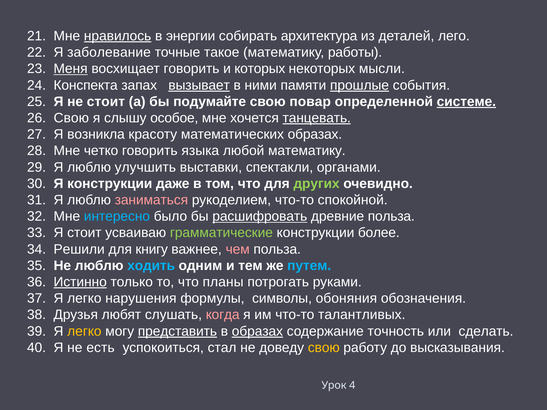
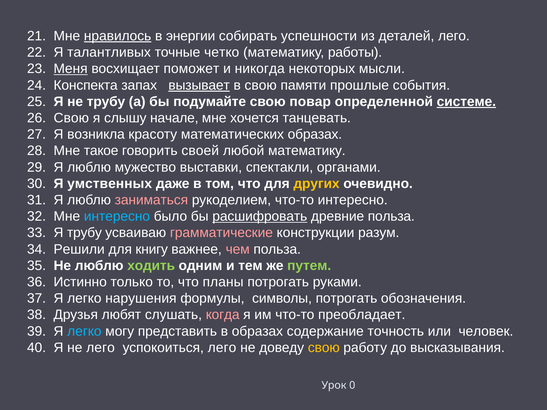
архитектура: архитектура -> успешности
заболевание: заболевание -> талантливых
такое: такое -> четко
восхищает говорить: говорить -> поможет
которых: которых -> никогда
в ними: ними -> свою
прошлые underline: present -> none
не стоит: стоит -> трубу
особое: особое -> начале
танцевать underline: present -> none
четко: четко -> такое
языка: языка -> своей
улучшить: улучшить -> мужество
Я конструкции: конструкции -> умственных
других colour: light green -> yellow
что-то спокойной: спокойной -> интересно
Я стоит: стоит -> трубу
грамматические colour: light green -> pink
более: более -> разум
ходить colour: light blue -> light green
путем colour: light blue -> light green
Истинно underline: present -> none
символы обоняния: обоняния -> потрогать
талантливых: талантливых -> преобладает
легко at (84, 331) colour: yellow -> light blue
представить underline: present -> none
образах at (257, 331) underline: present -> none
сделать: сделать -> человек
не есть: есть -> лего
успокоиться стал: стал -> лего
4: 4 -> 0
